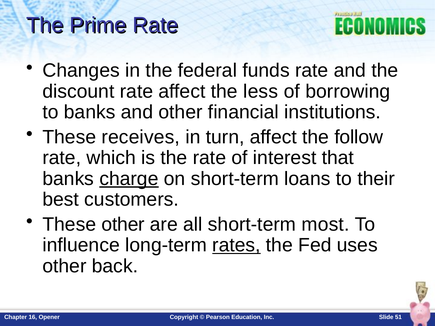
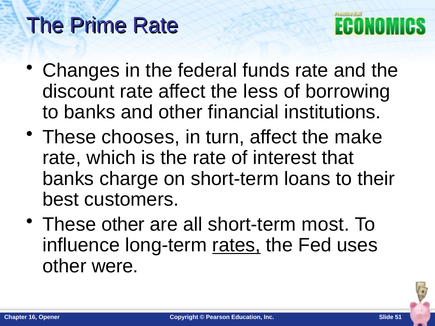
receives: receives -> chooses
follow: follow -> make
charge underline: present -> none
back: back -> were
